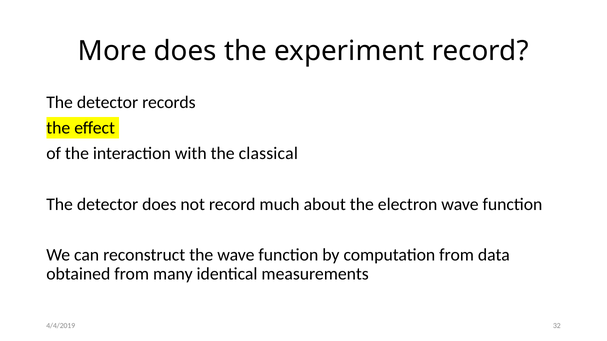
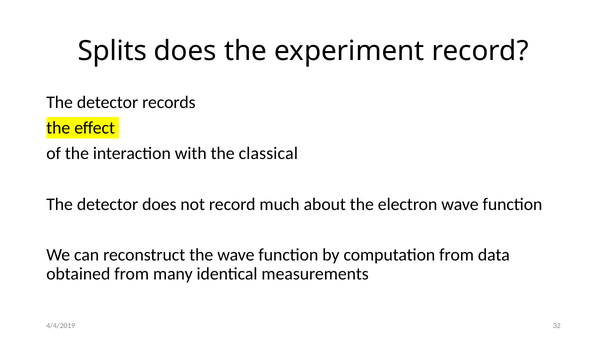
More: More -> Splits
